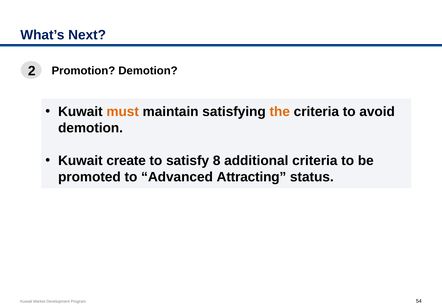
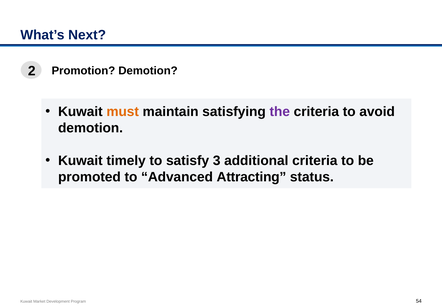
the colour: orange -> purple
create: create -> timely
8: 8 -> 3
